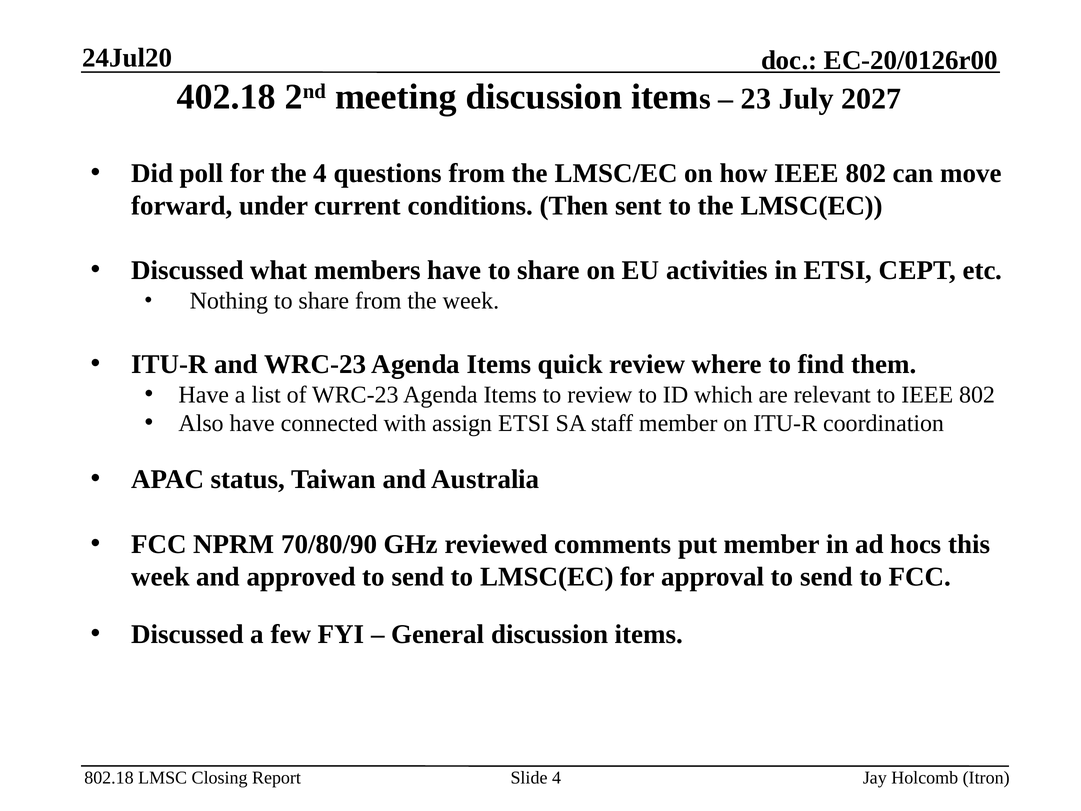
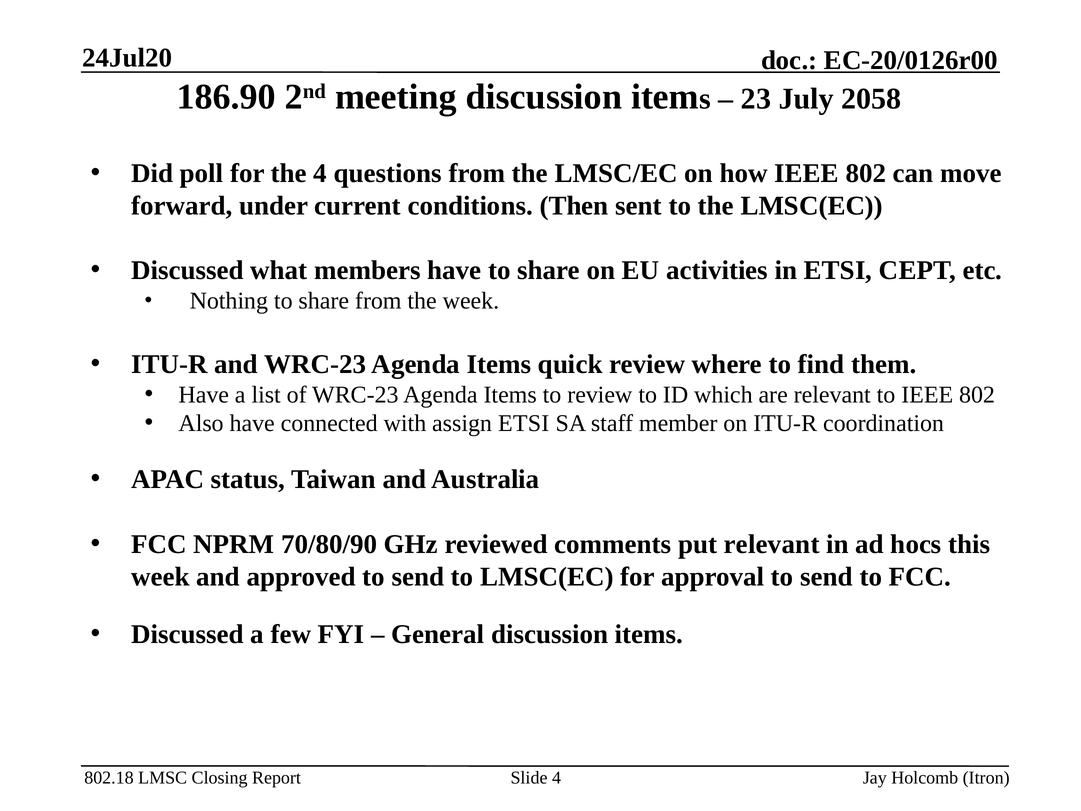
402.18: 402.18 -> 186.90
2027: 2027 -> 2058
put member: member -> relevant
